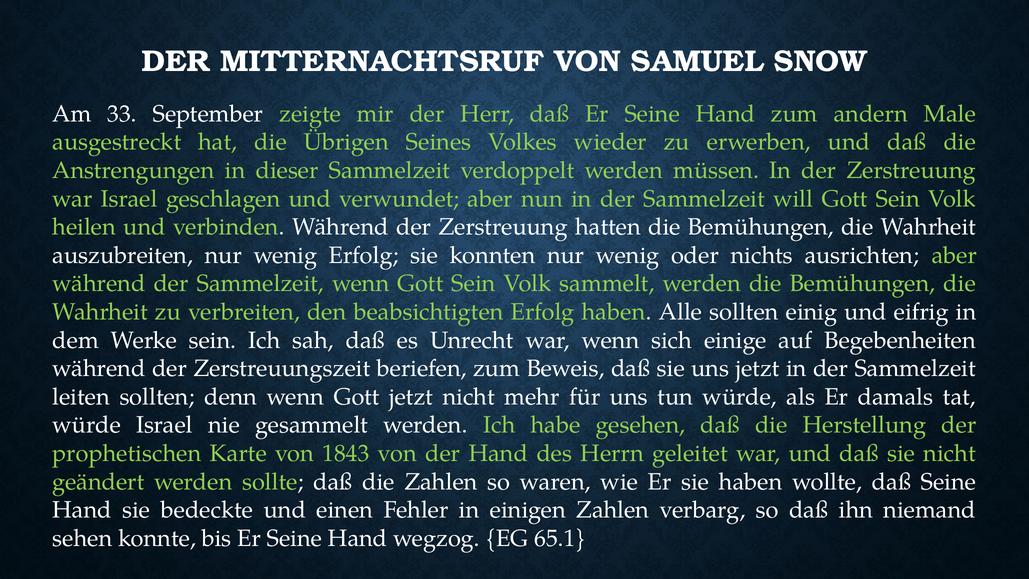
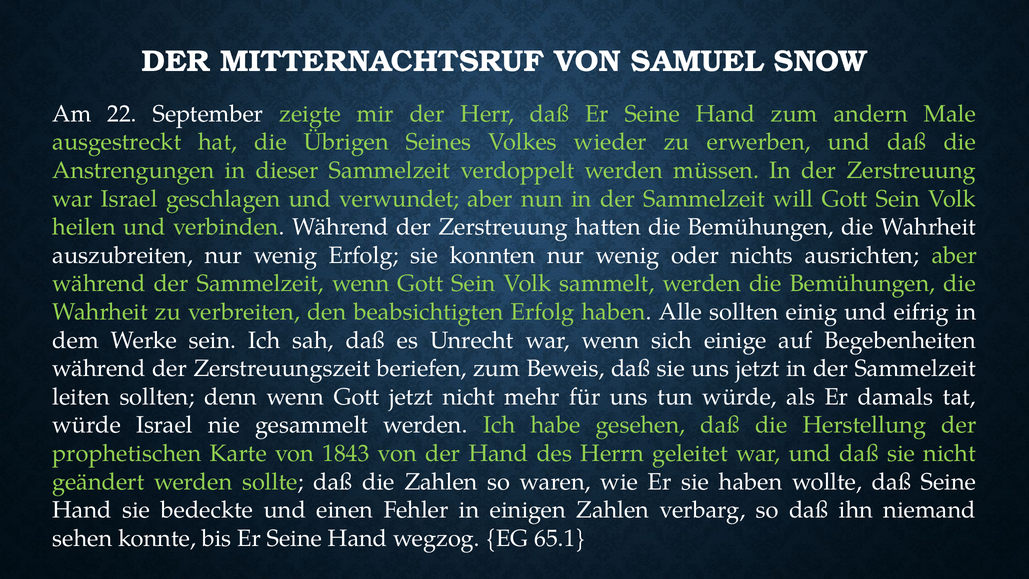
33: 33 -> 22
